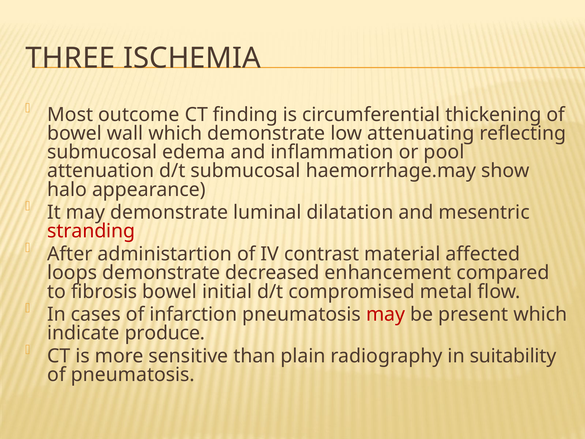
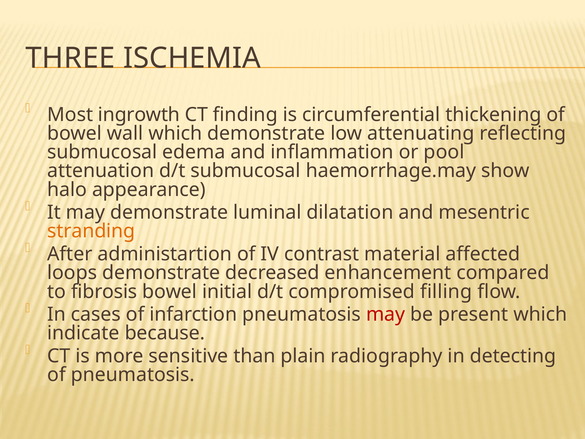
outcome: outcome -> ingrowth
stranding colour: red -> orange
metal: metal -> filling
produce: produce -> because
suitability: suitability -> detecting
